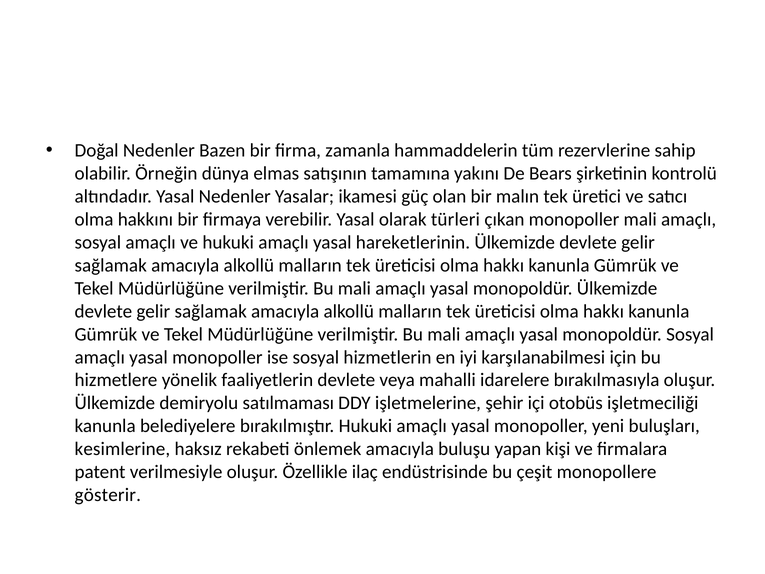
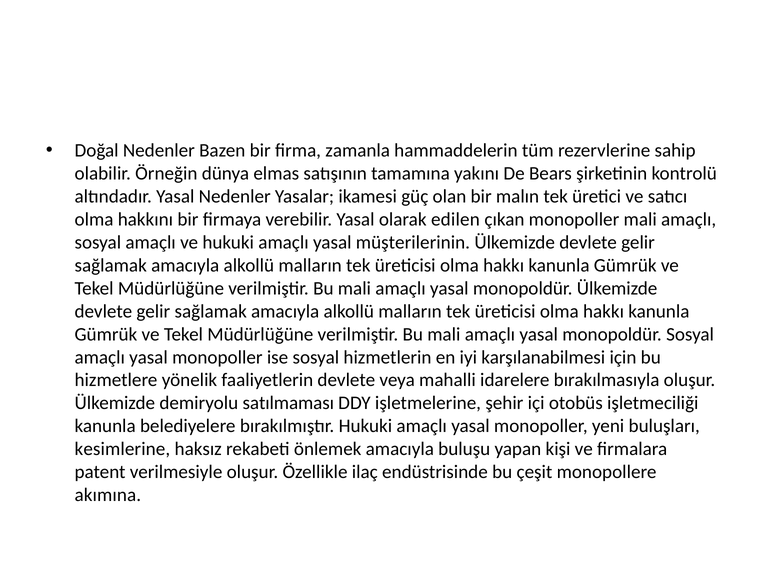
türleri: türleri -> edilen
hareketlerinin: hareketlerinin -> müşterilerinin
gösterir: gösterir -> akımına
